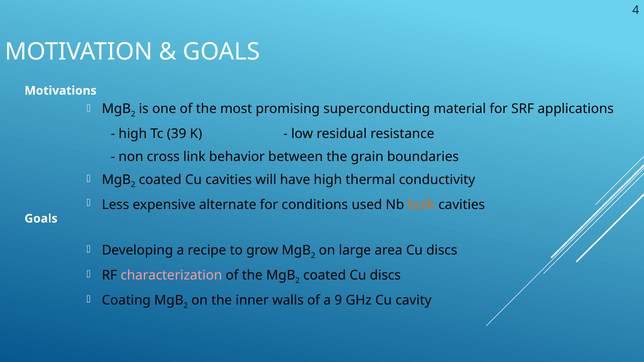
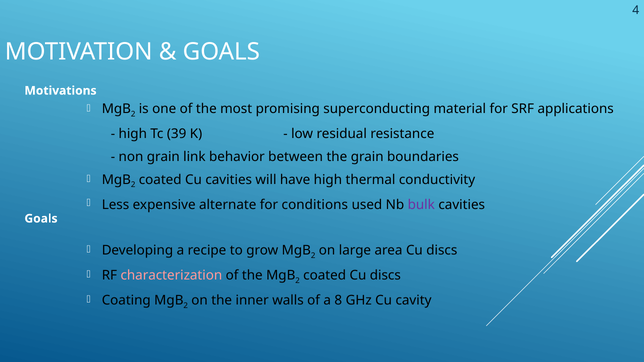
non cross: cross -> grain
bulk colour: orange -> purple
9: 9 -> 8
